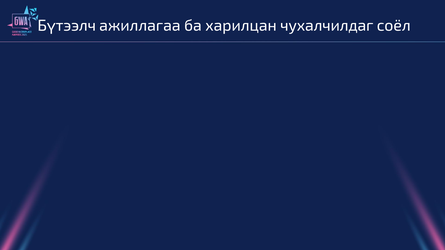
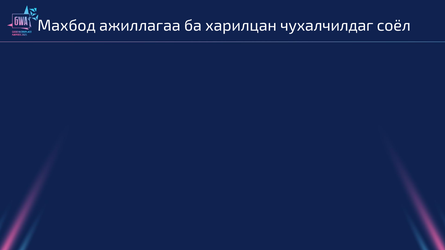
Бүтээлч: Бүтээлч -> Махбод
